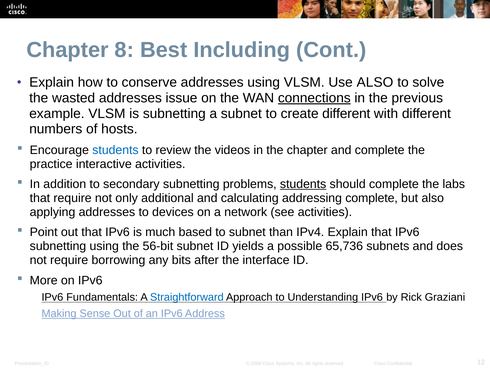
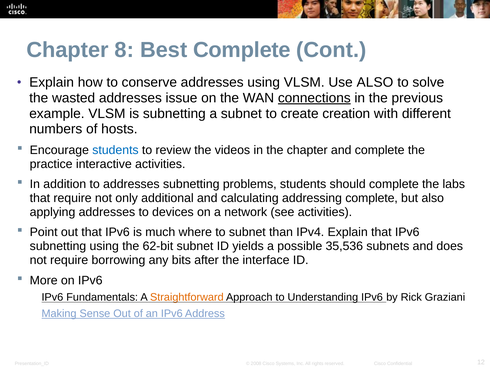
Best Including: Including -> Complete
create different: different -> creation
to secondary: secondary -> addresses
students at (303, 184) underline: present -> none
based: based -> where
56-bit: 56-bit -> 62-bit
65,736: 65,736 -> 35,536
Straightforward colour: blue -> orange
